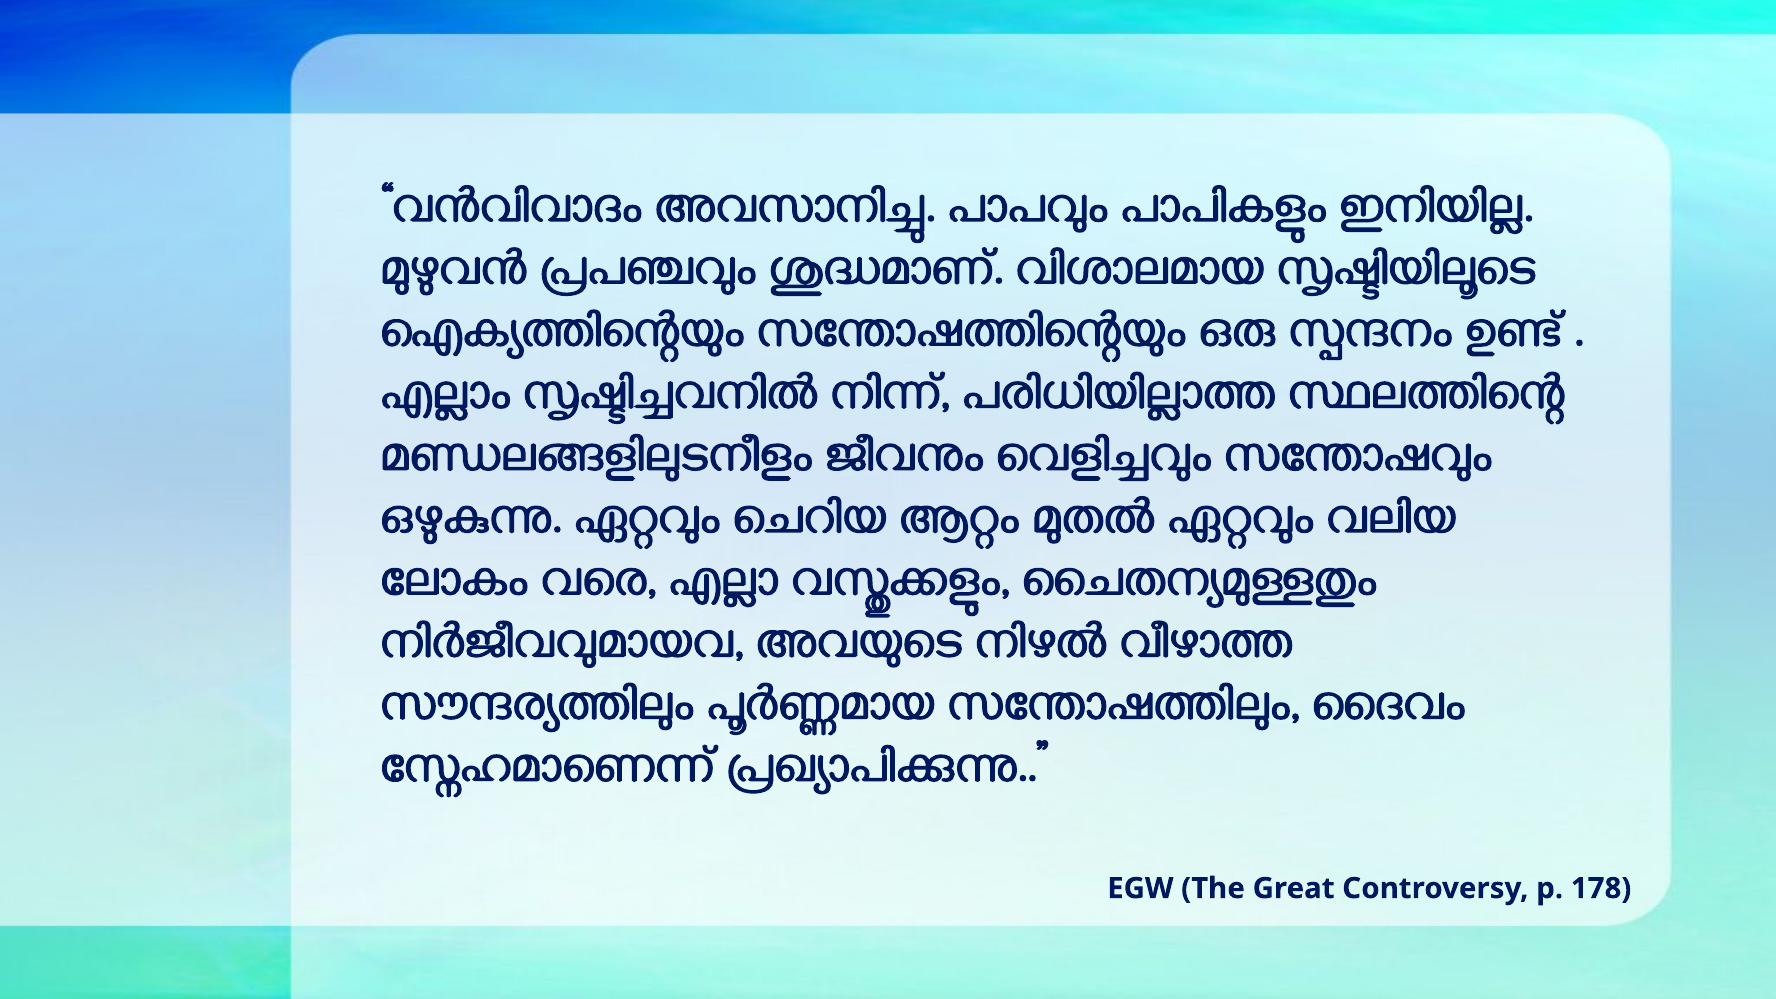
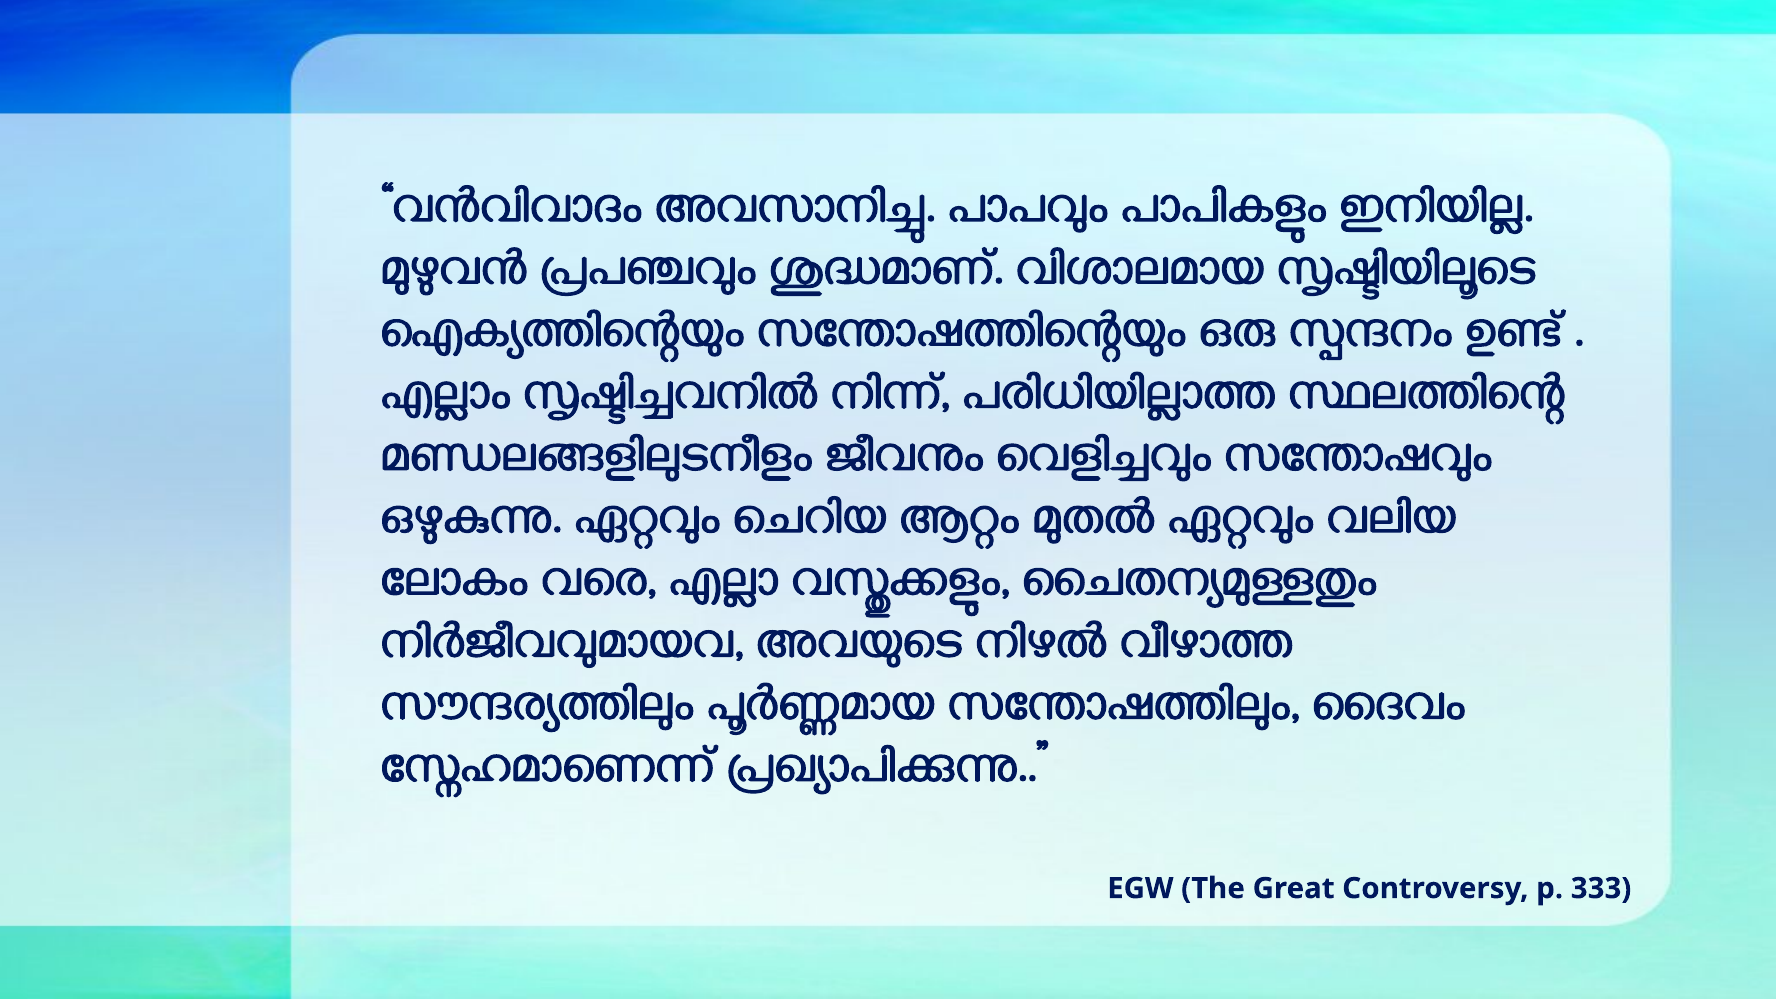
178: 178 -> 333
